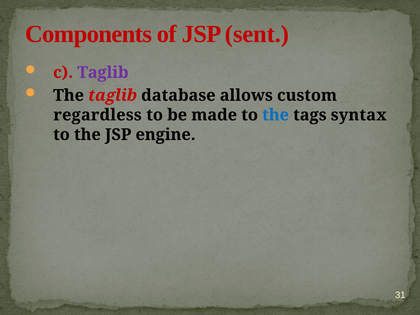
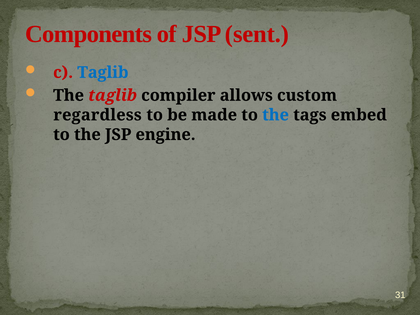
Taglib at (103, 73) colour: purple -> blue
database: database -> compiler
syntax: syntax -> embed
